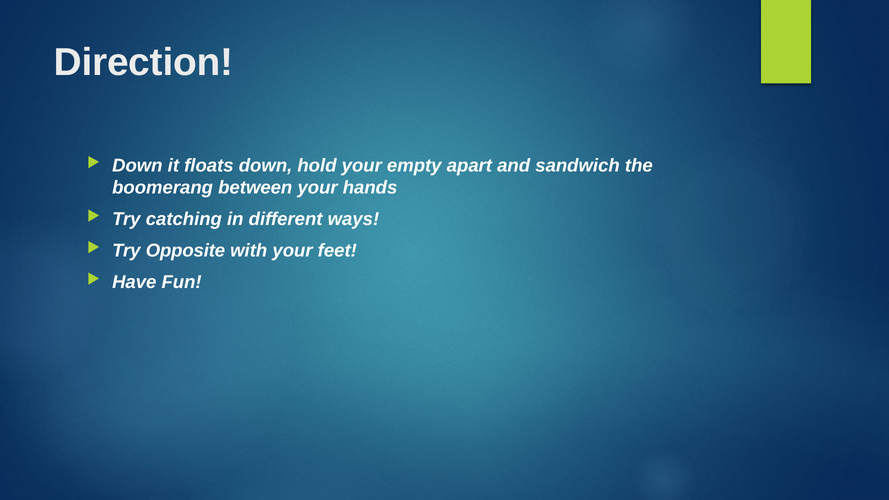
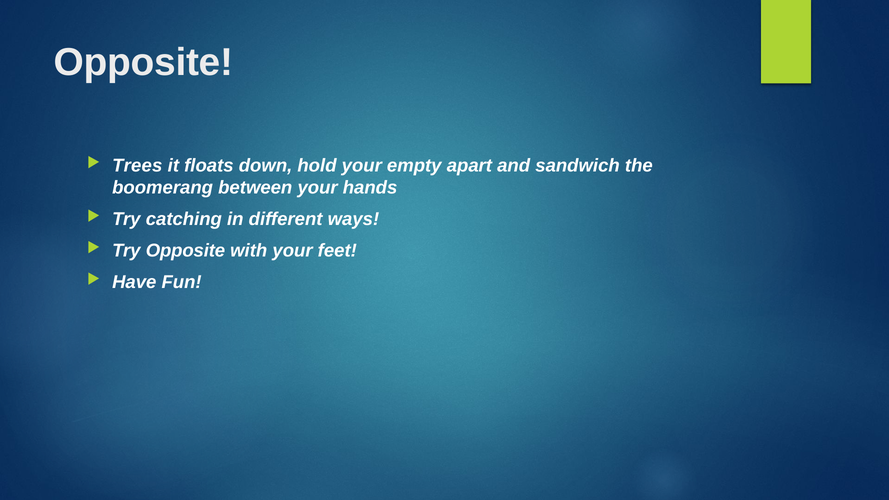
Direction at (143, 62): Direction -> Opposite
Down at (137, 165): Down -> Trees
